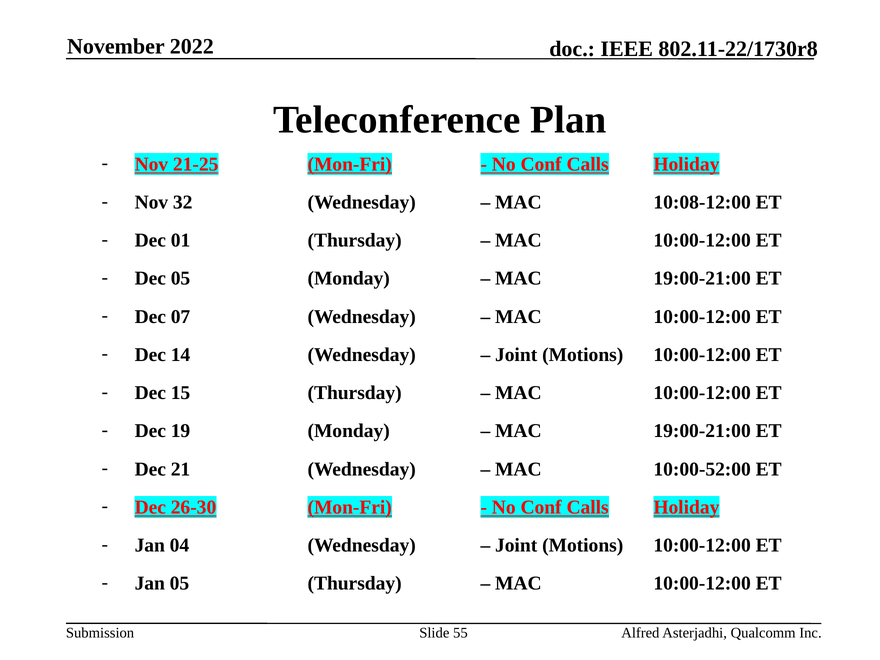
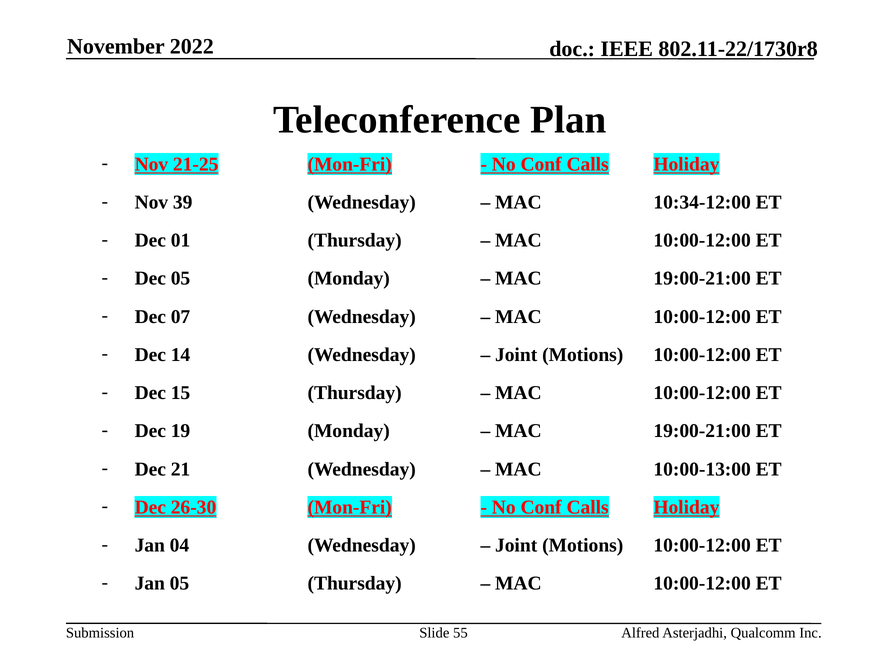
32: 32 -> 39
10:08-12:00: 10:08-12:00 -> 10:34-12:00
10:00-52:00: 10:00-52:00 -> 10:00-13:00
